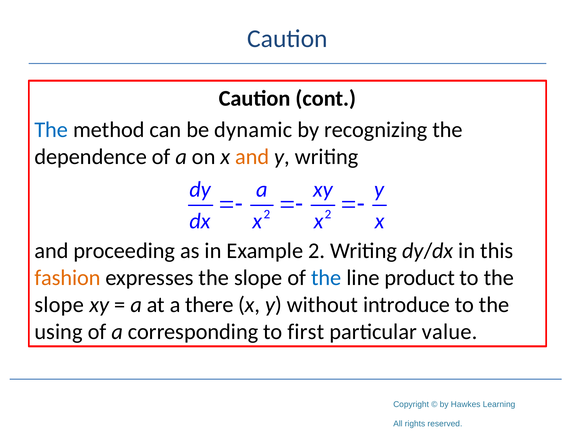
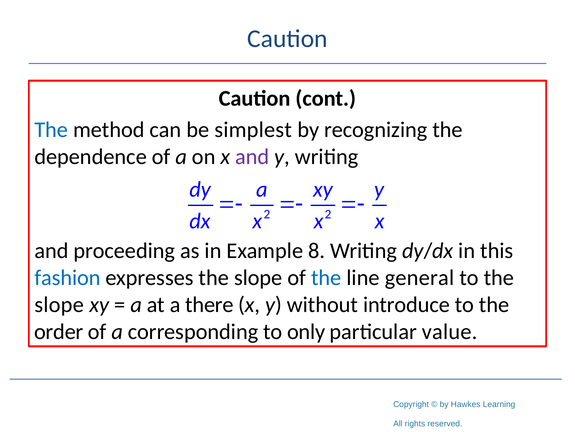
dynamic: dynamic -> simplest
and at (252, 156) colour: orange -> purple
Example 2: 2 -> 8
fashion colour: orange -> blue
product: product -> general
using: using -> order
first: first -> only
